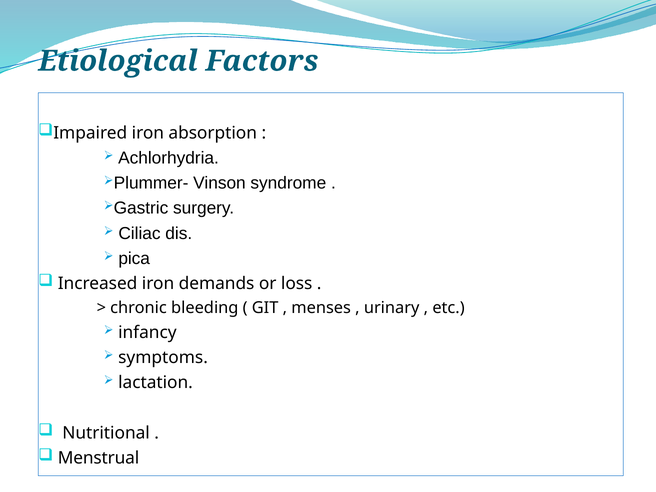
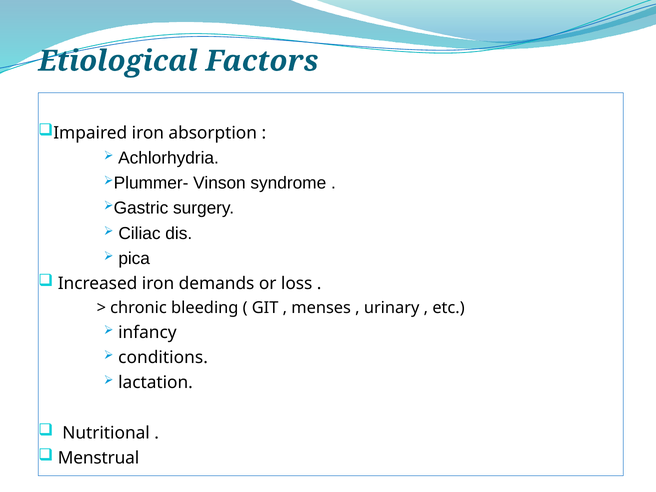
symptoms: symptoms -> conditions
